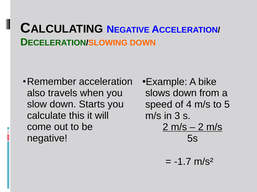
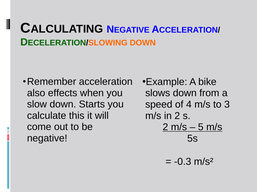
travels: travels -> effects
5: 5 -> 3
in 3: 3 -> 2
2 at (201, 128): 2 -> 5
-1.7: -1.7 -> -0.3
